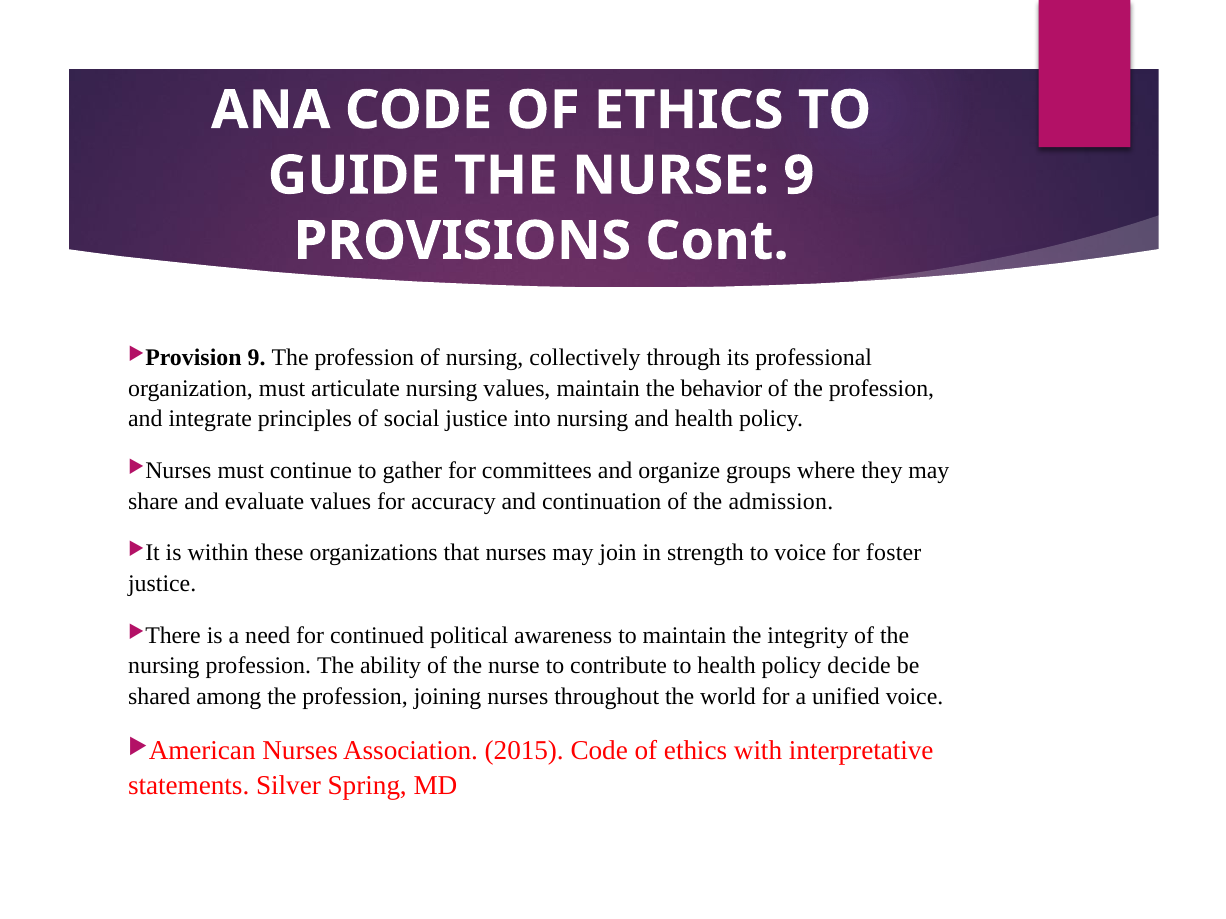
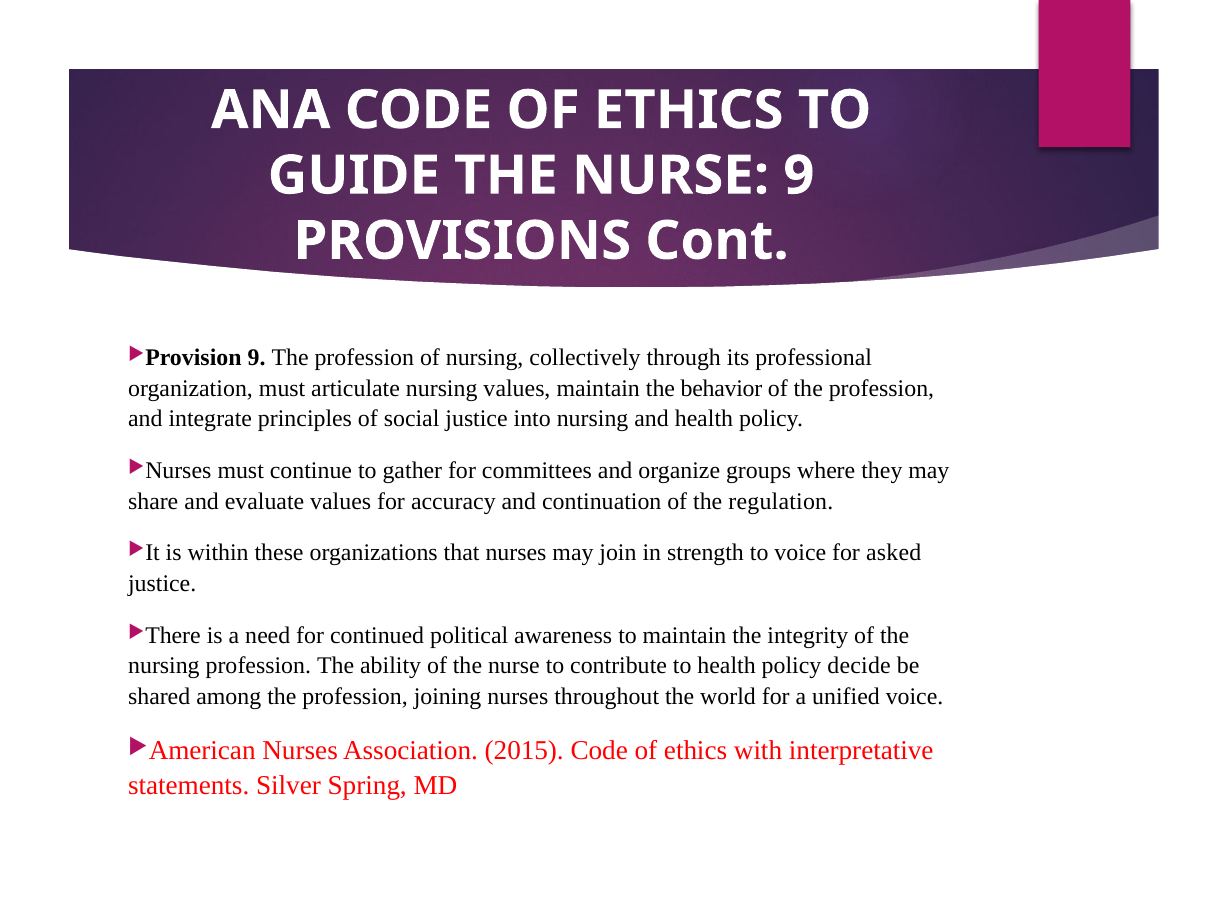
admission: admission -> regulation
foster: foster -> asked
